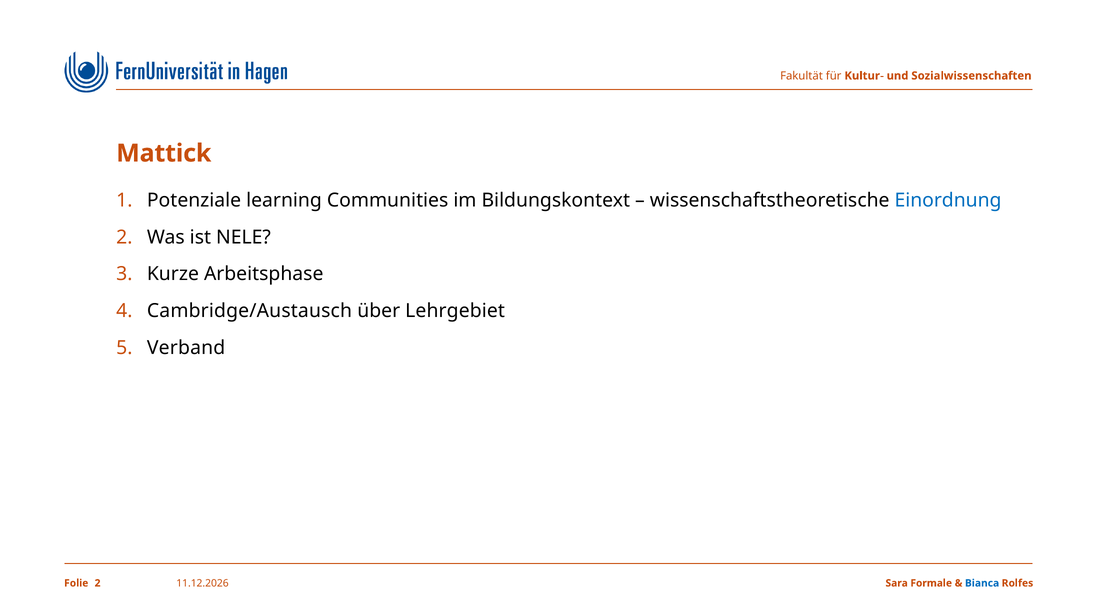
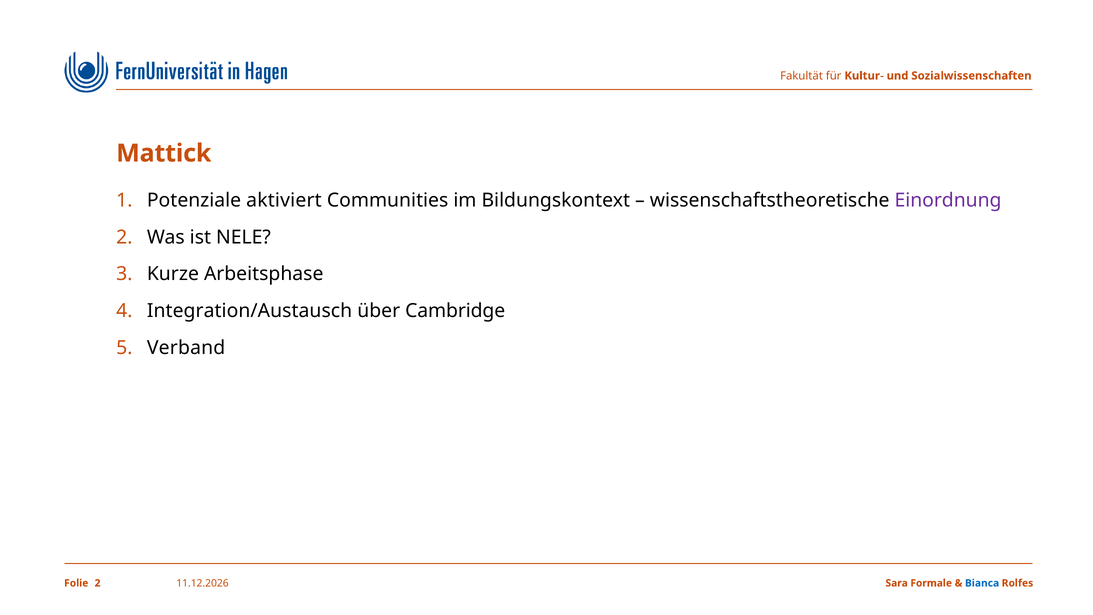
learning: learning -> aktiviert
Einordnung colour: blue -> purple
Cambridge/Austausch: Cambridge/Austausch -> Integration/Austausch
Lehrgebiet: Lehrgebiet -> Cambridge
